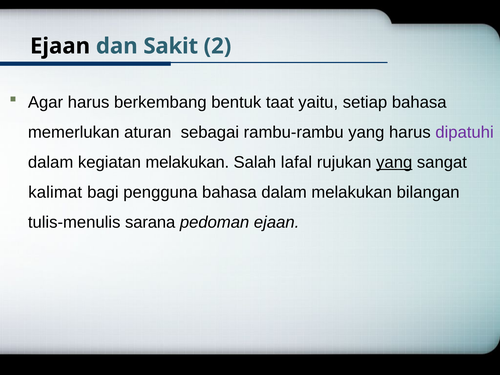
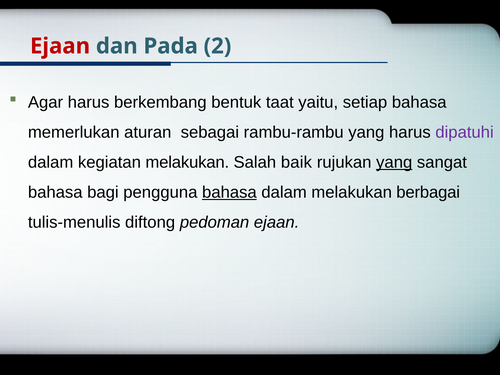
Ejaan at (60, 46) colour: black -> red
Sakit: Sakit -> Pada
lafal: lafal -> baik
kalimat at (55, 192): kalimat -> bahasa
bahasa at (229, 192) underline: none -> present
bilangan: bilangan -> berbagai
sarana: sarana -> diftong
